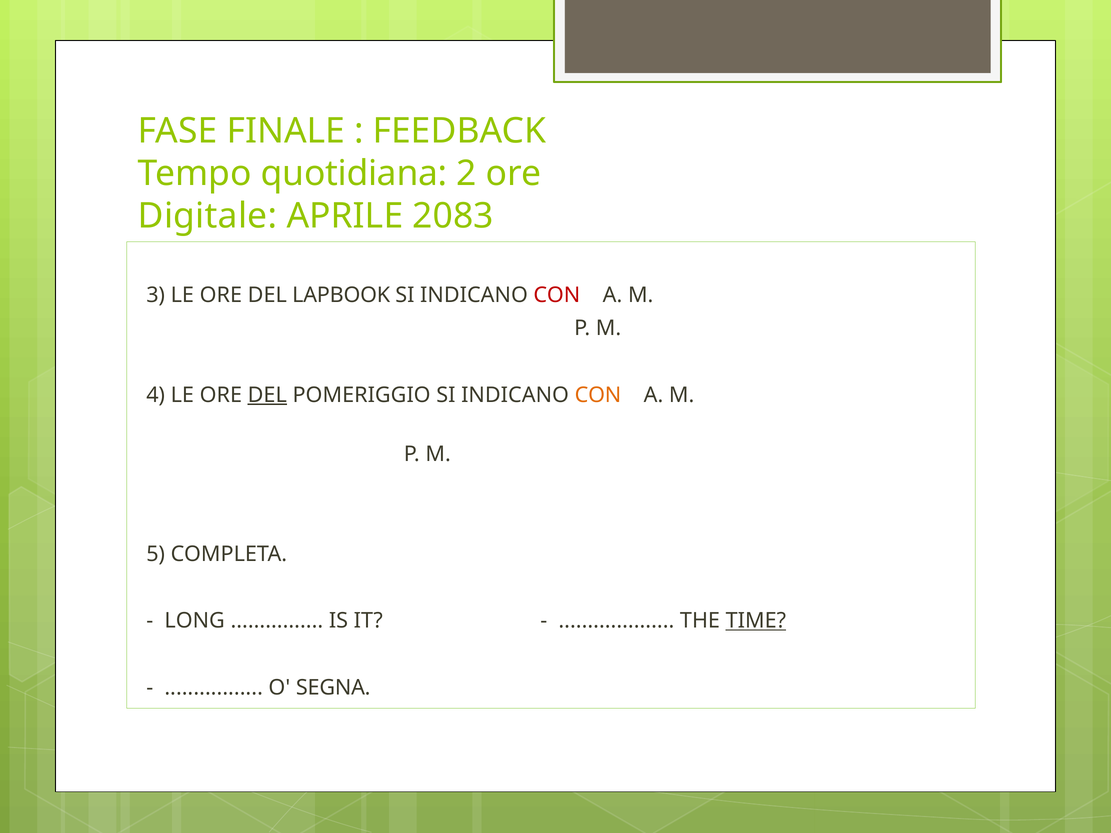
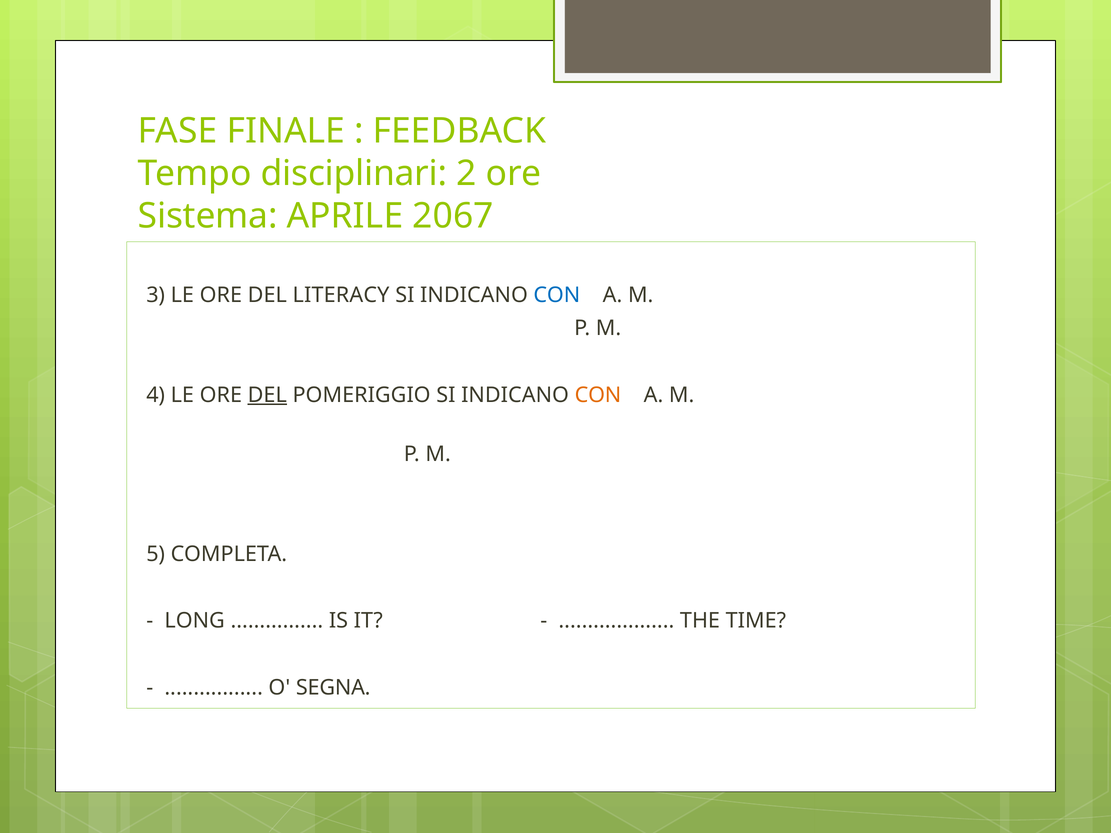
quotidiana: quotidiana -> disciplinari
Digitale: Digitale -> Sistema
2083: 2083 -> 2067
LAPBOOK: LAPBOOK -> LITERACY
CON at (557, 295) colour: red -> blue
TIME underline: present -> none
